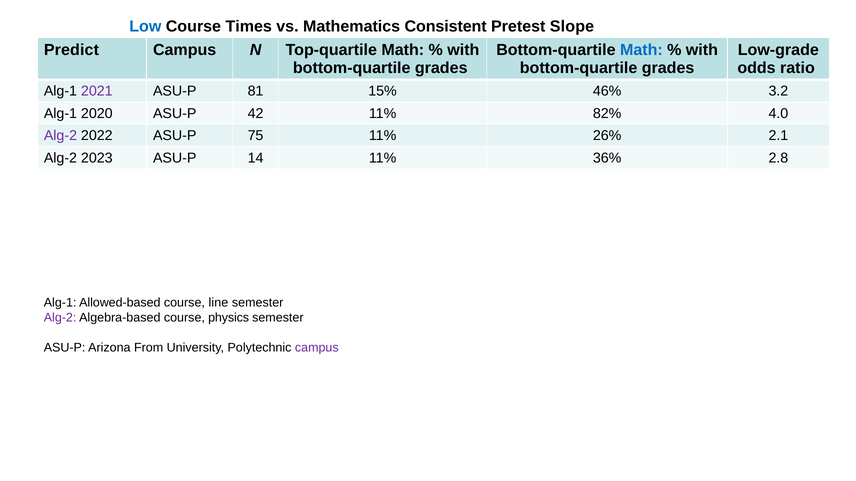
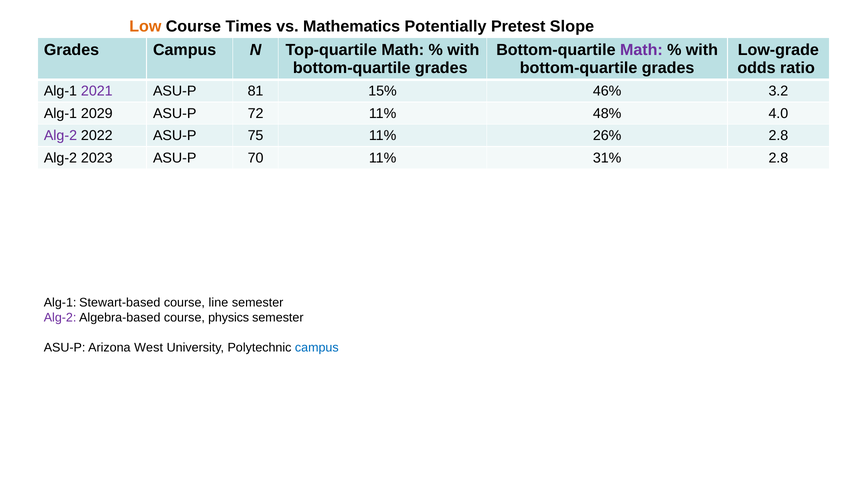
Low colour: blue -> orange
Consistent: Consistent -> Potentially
Predict at (71, 50): Predict -> Grades
Math at (641, 50) colour: blue -> purple
2020: 2020 -> 2029
42: 42 -> 72
82%: 82% -> 48%
26% 2.1: 2.1 -> 2.8
14: 14 -> 70
36%: 36% -> 31%
Allowed-based: Allowed-based -> Stewart-based
From: From -> West
campus at (317, 348) colour: purple -> blue
